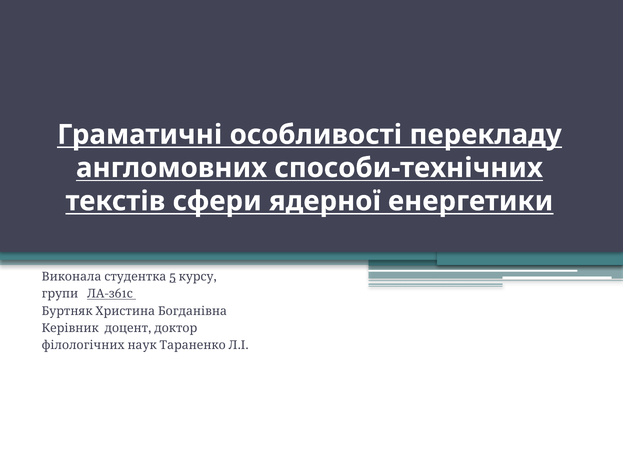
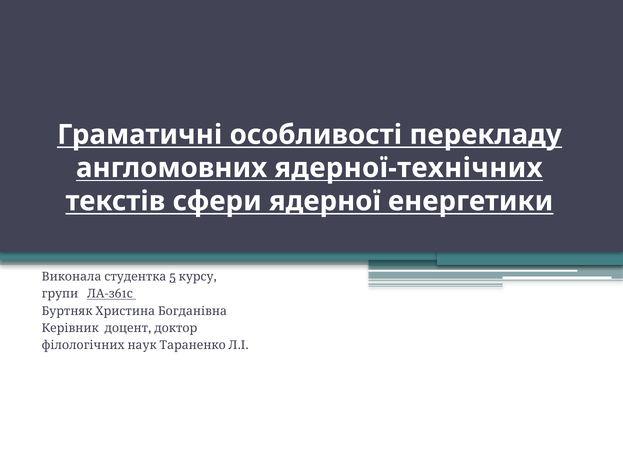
способи-технічних: способи-технічних -> ядерної-технічних
